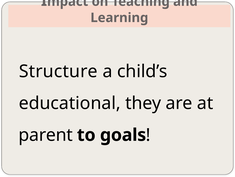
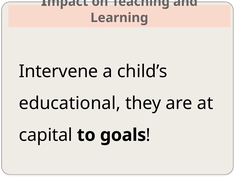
Structure: Structure -> Intervene
parent: parent -> capital
